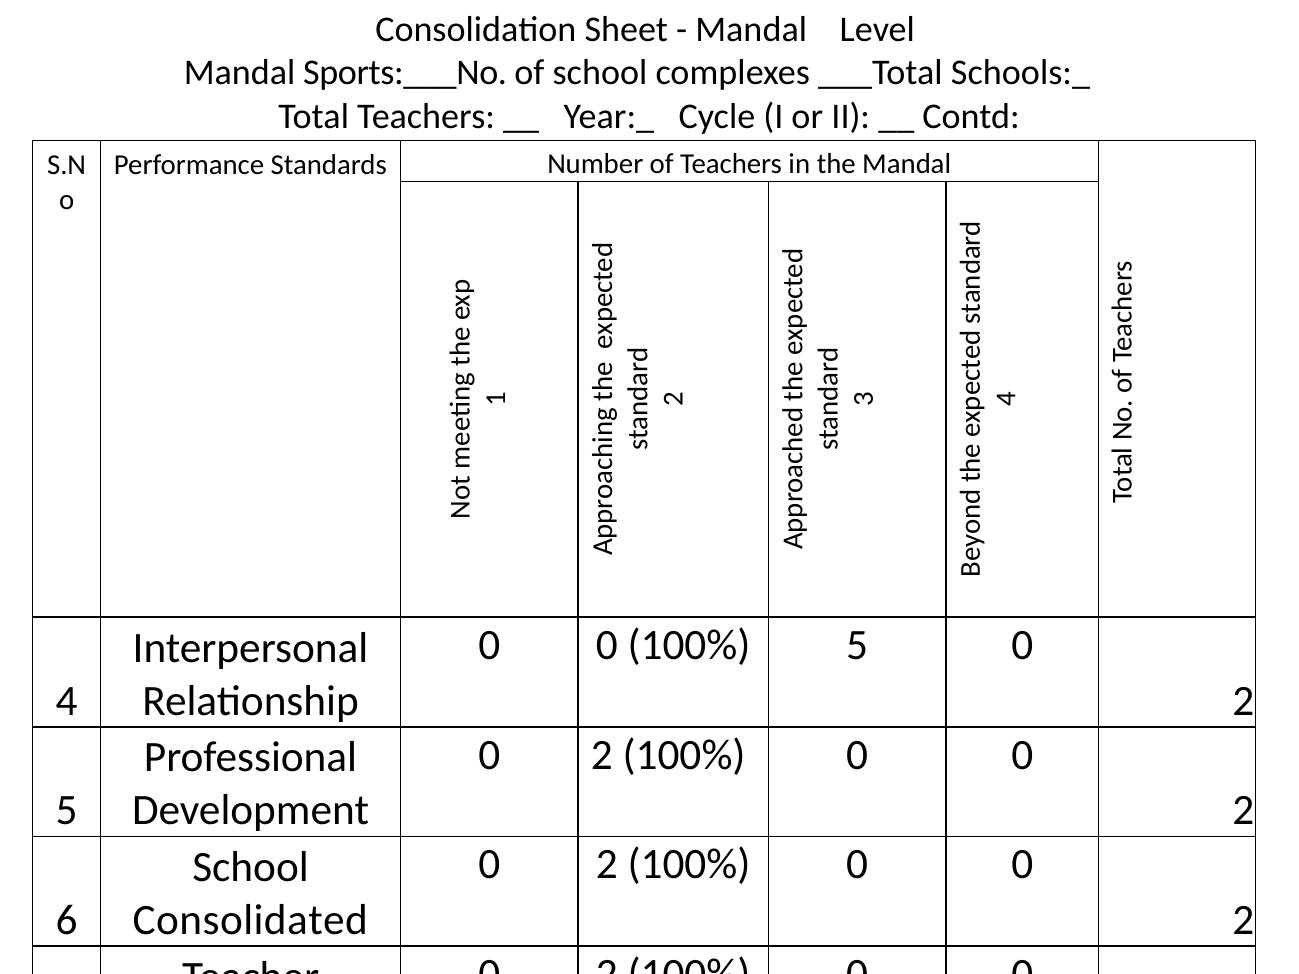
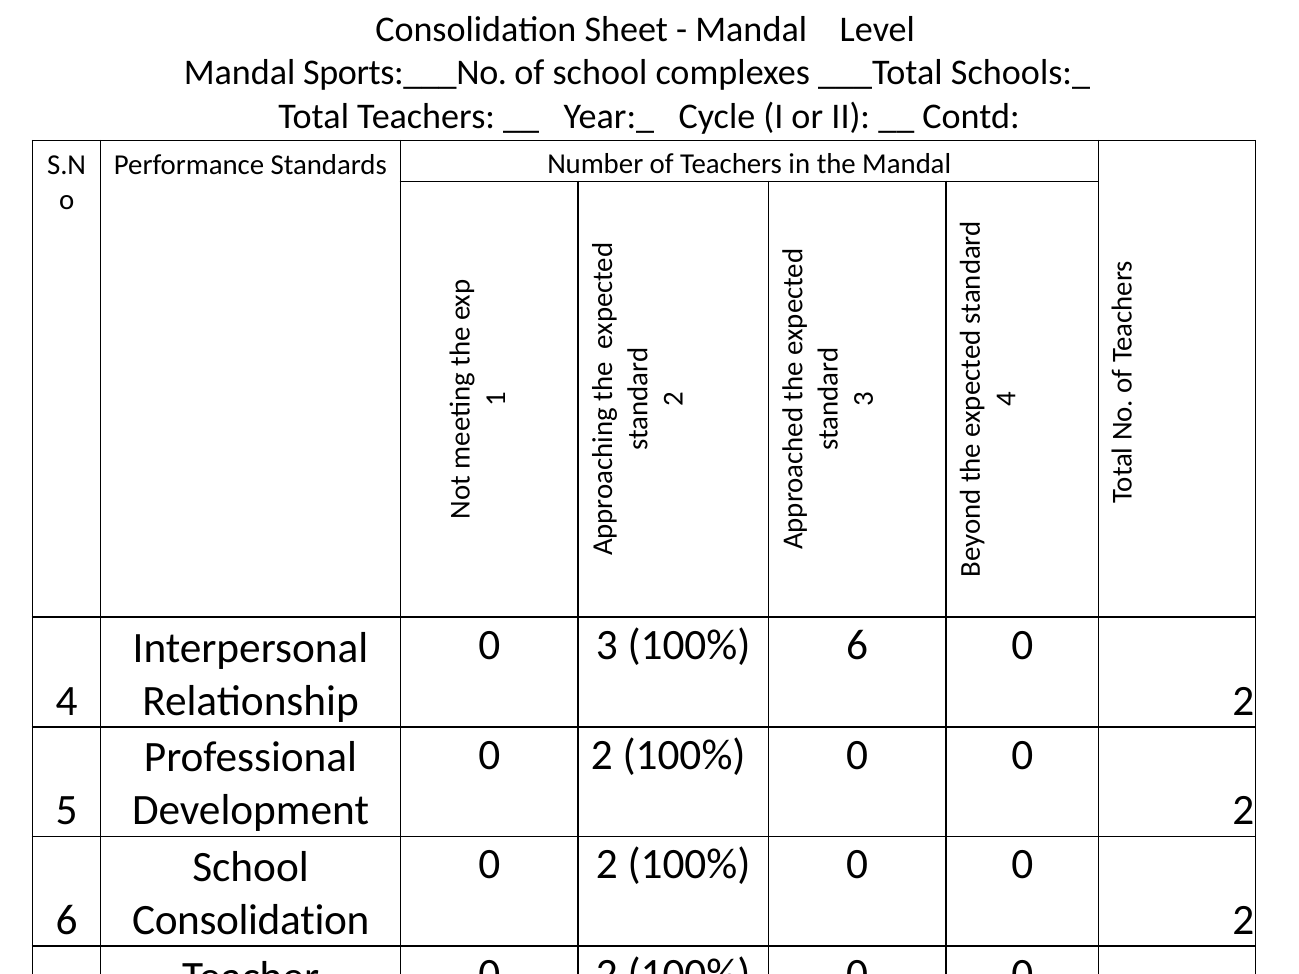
0 at (607, 645): 0 -> 3
100% 5: 5 -> 6
Consolidated at (250, 920): Consolidated -> Consolidation
